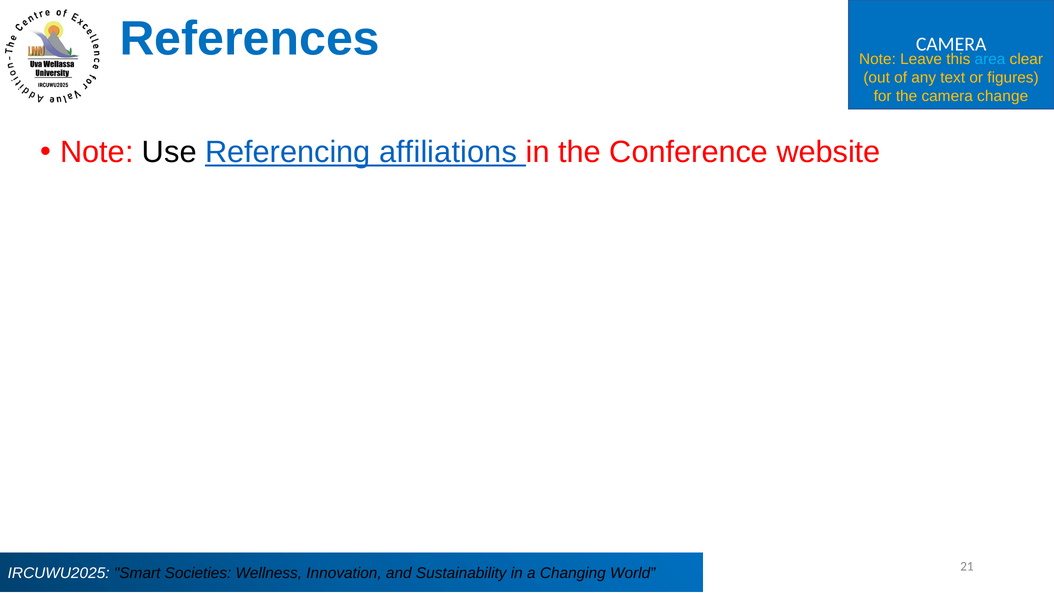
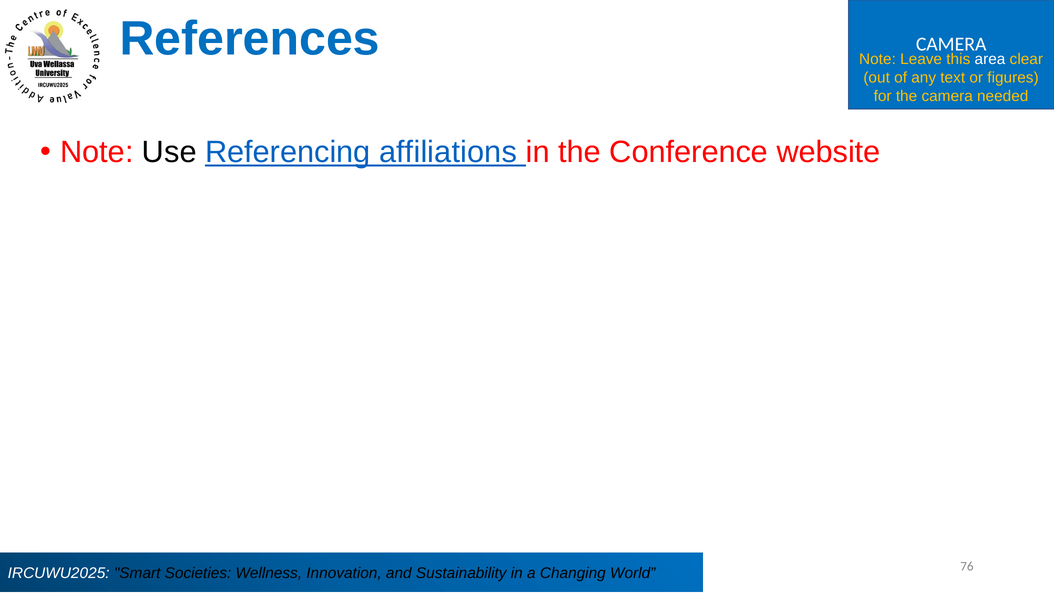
area colour: light blue -> white
change: change -> needed
21: 21 -> 76
